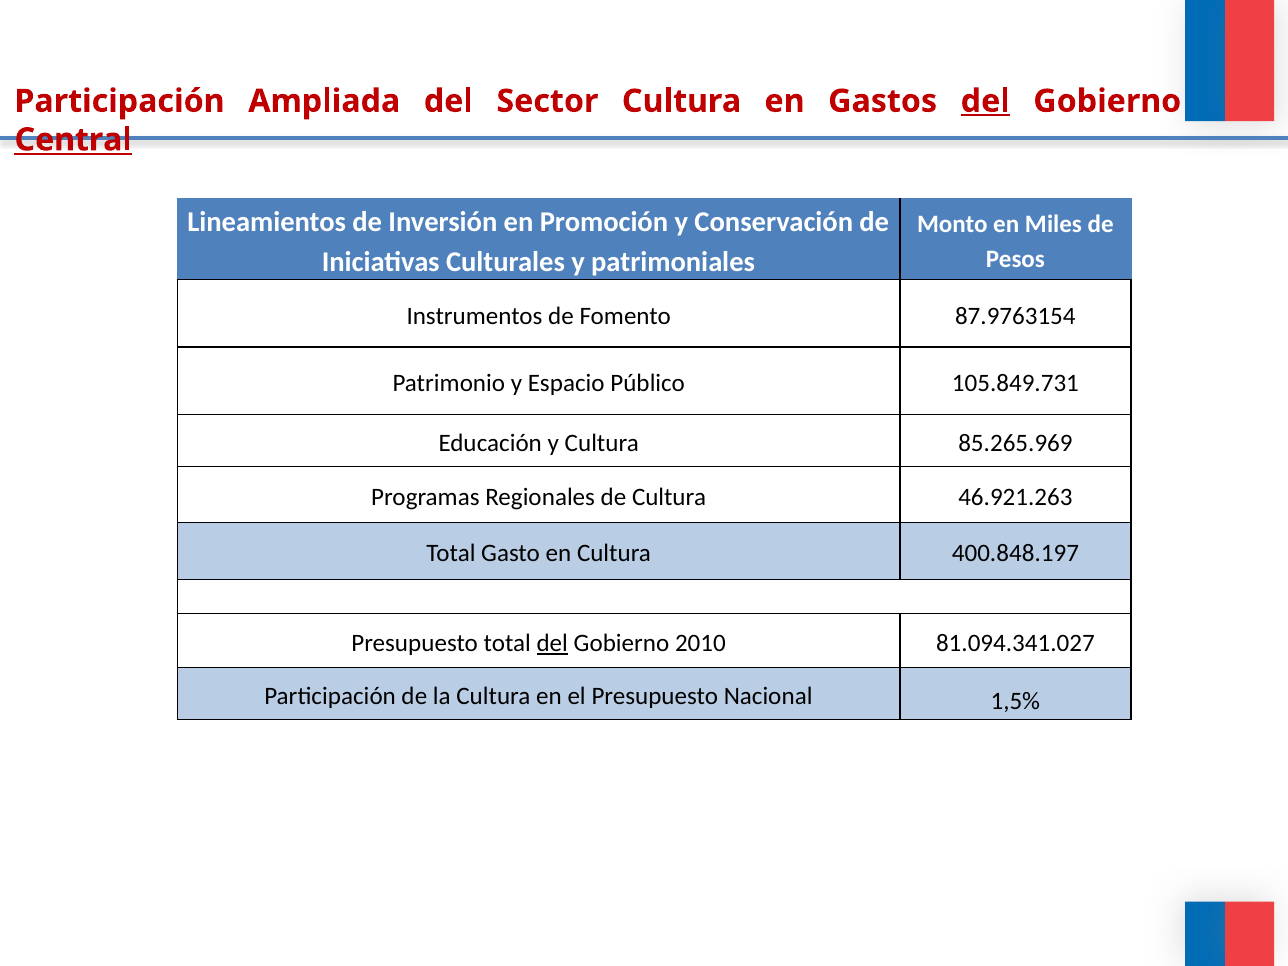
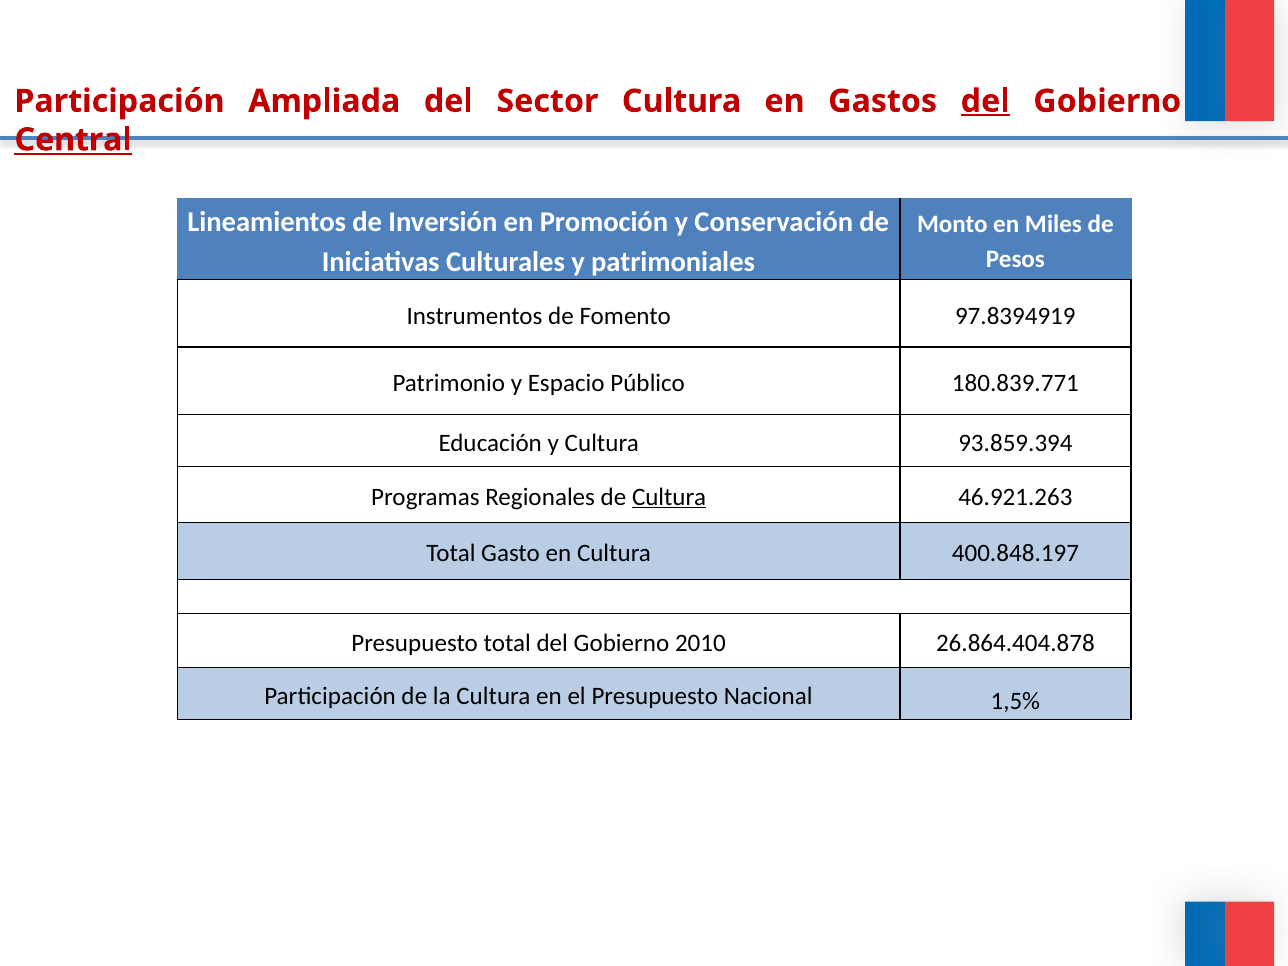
87.9763154: 87.9763154 -> 97.8394919
105.849.731: 105.849.731 -> 180.839.771
85.265.969: 85.265.969 -> 93.859.394
Cultura at (669, 497) underline: none -> present
del at (552, 643) underline: present -> none
81.094.341.027: 81.094.341.027 -> 26.864.404.878
